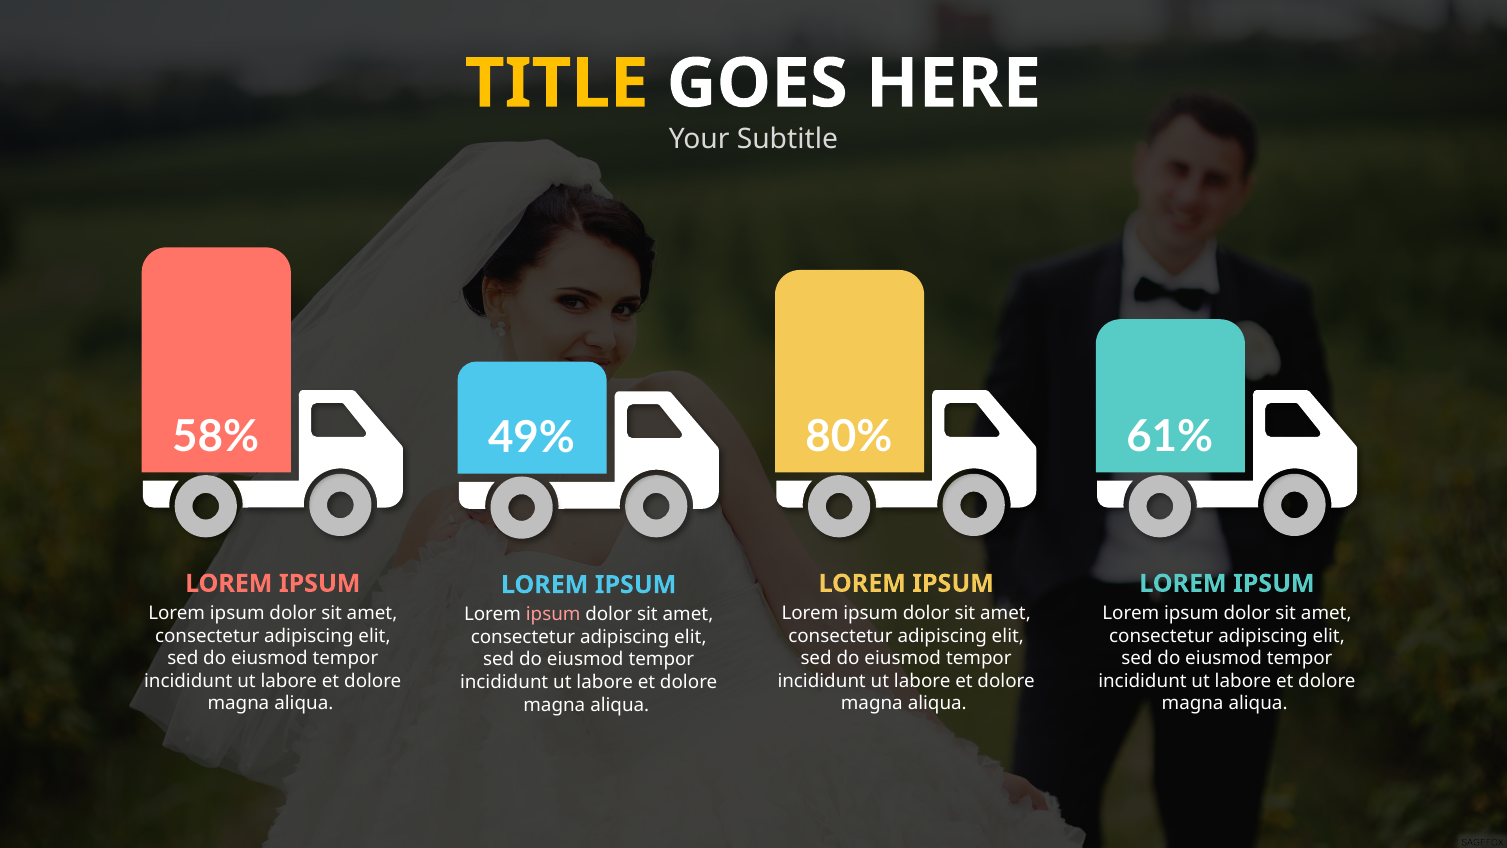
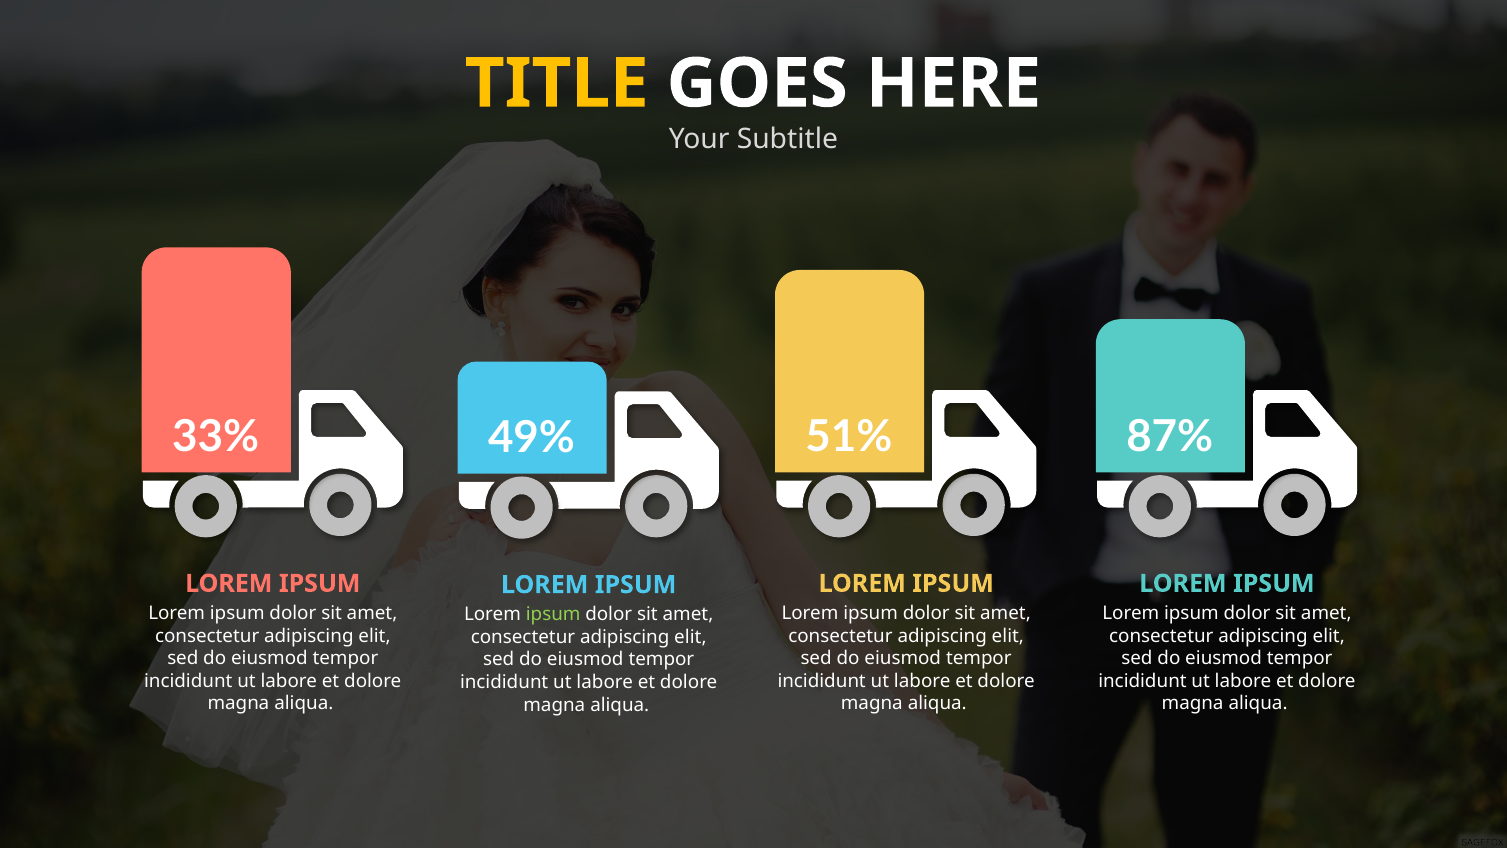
58%: 58% -> 33%
80%: 80% -> 51%
61%: 61% -> 87%
ipsum at (553, 614) colour: pink -> light green
